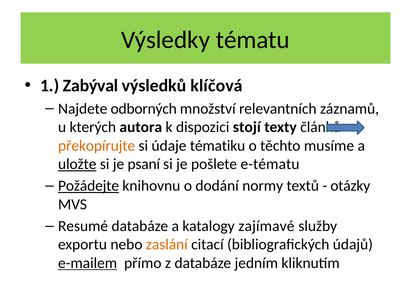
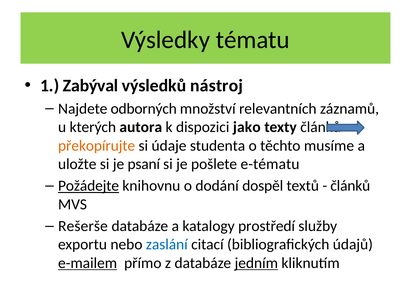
klíčová: klíčová -> nástroj
stojí: stojí -> jako
tématiku: tématiku -> studenta
uložte underline: present -> none
normy: normy -> dospěl
otázky at (350, 186): otázky -> článků
Resumé: Resumé -> Rešerše
zajímavé: zajímavé -> prostředí
zaslání colour: orange -> blue
jedním underline: none -> present
